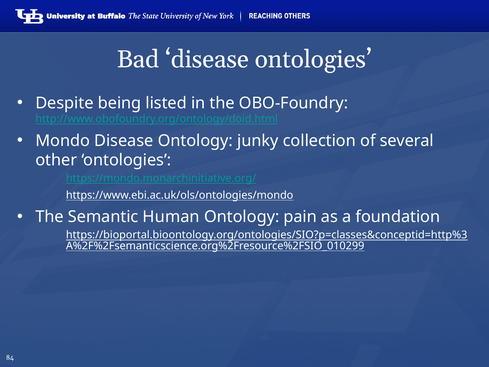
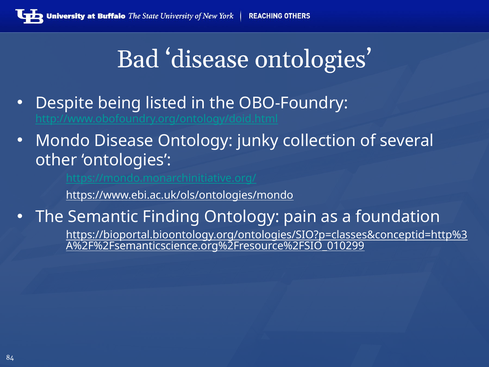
Human: Human -> Finding
